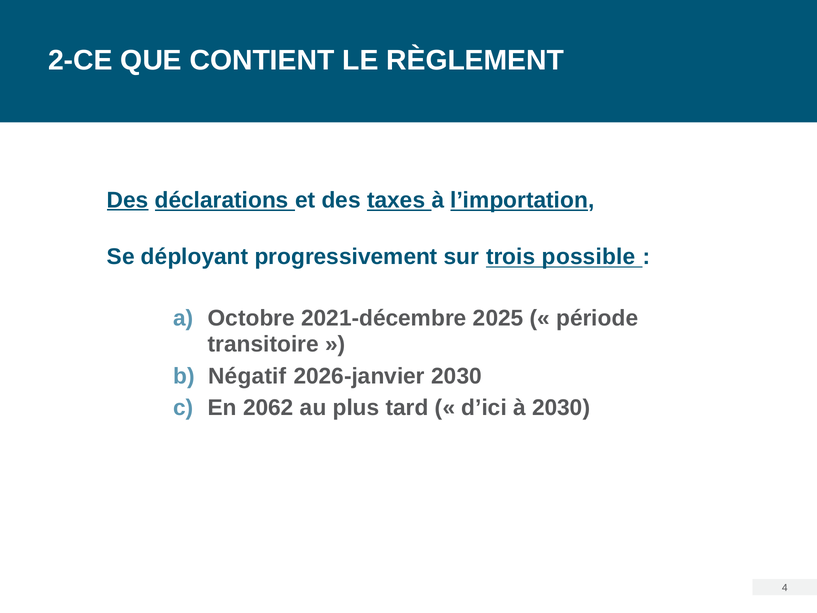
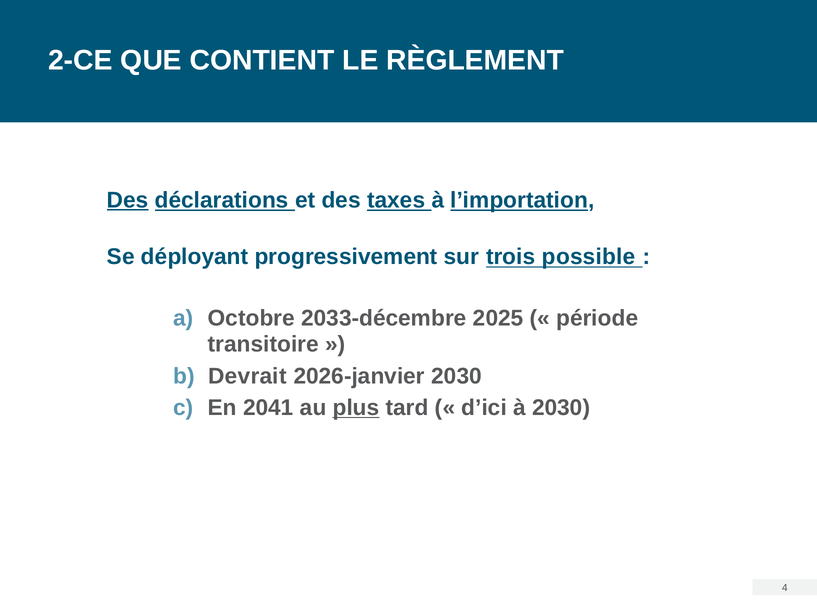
2021-décembre: 2021-décembre -> 2033-décembre
Négatif: Négatif -> Devrait
2062: 2062 -> 2041
plus underline: none -> present
